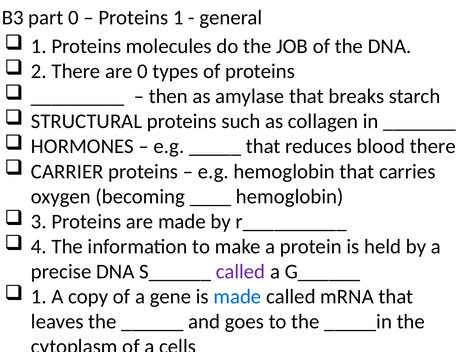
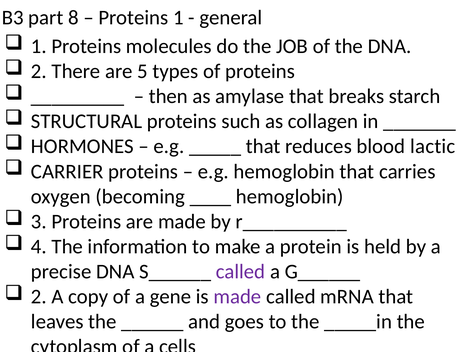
part 0: 0 -> 8
are 0: 0 -> 5
blood there: there -> lactic
1 at (39, 296): 1 -> 2
made at (237, 296) colour: blue -> purple
